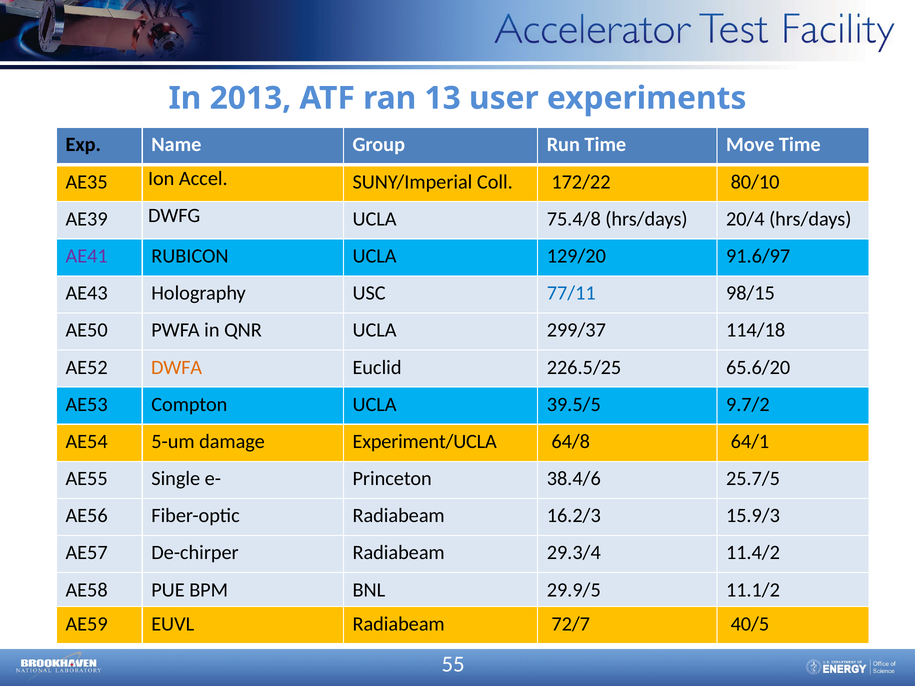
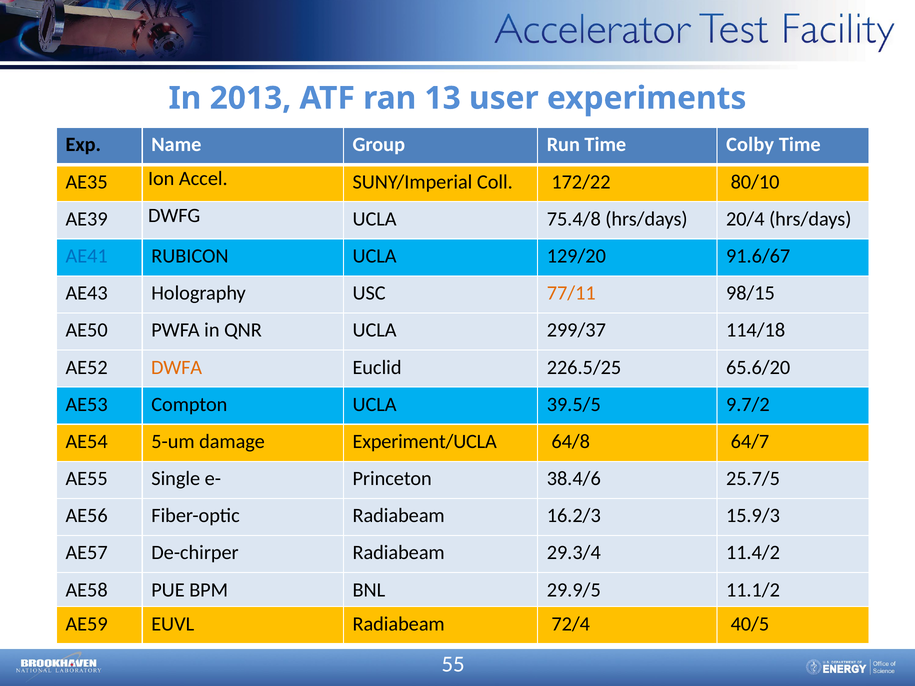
Move: Move -> Colby
AE41 colour: purple -> blue
91.6/97: 91.6/97 -> 91.6/67
77/11 colour: blue -> orange
64/1: 64/1 -> 64/7
72/7: 72/7 -> 72/4
